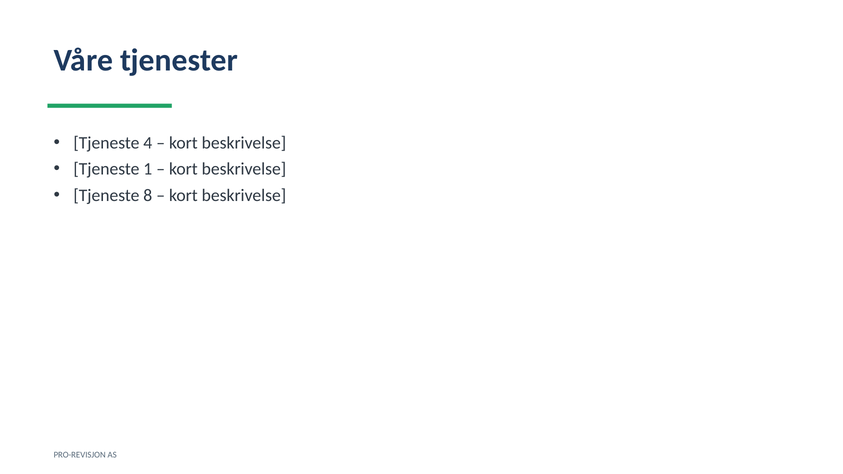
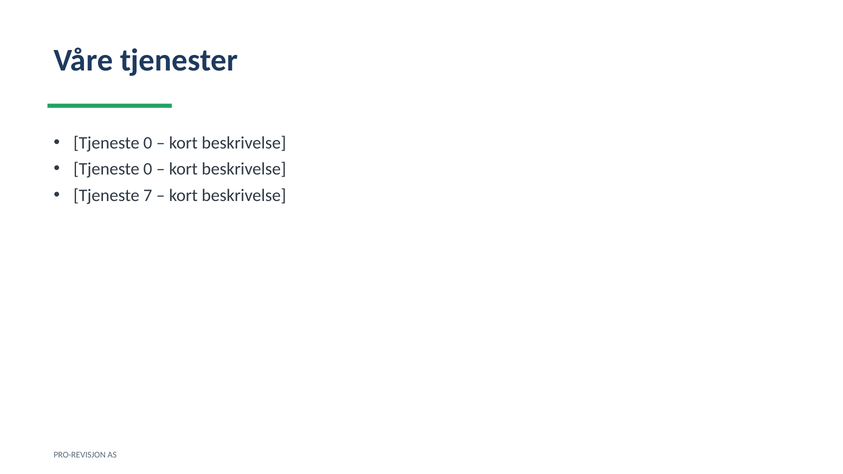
4 at (148, 143): 4 -> 0
1 at (148, 169): 1 -> 0
8: 8 -> 7
